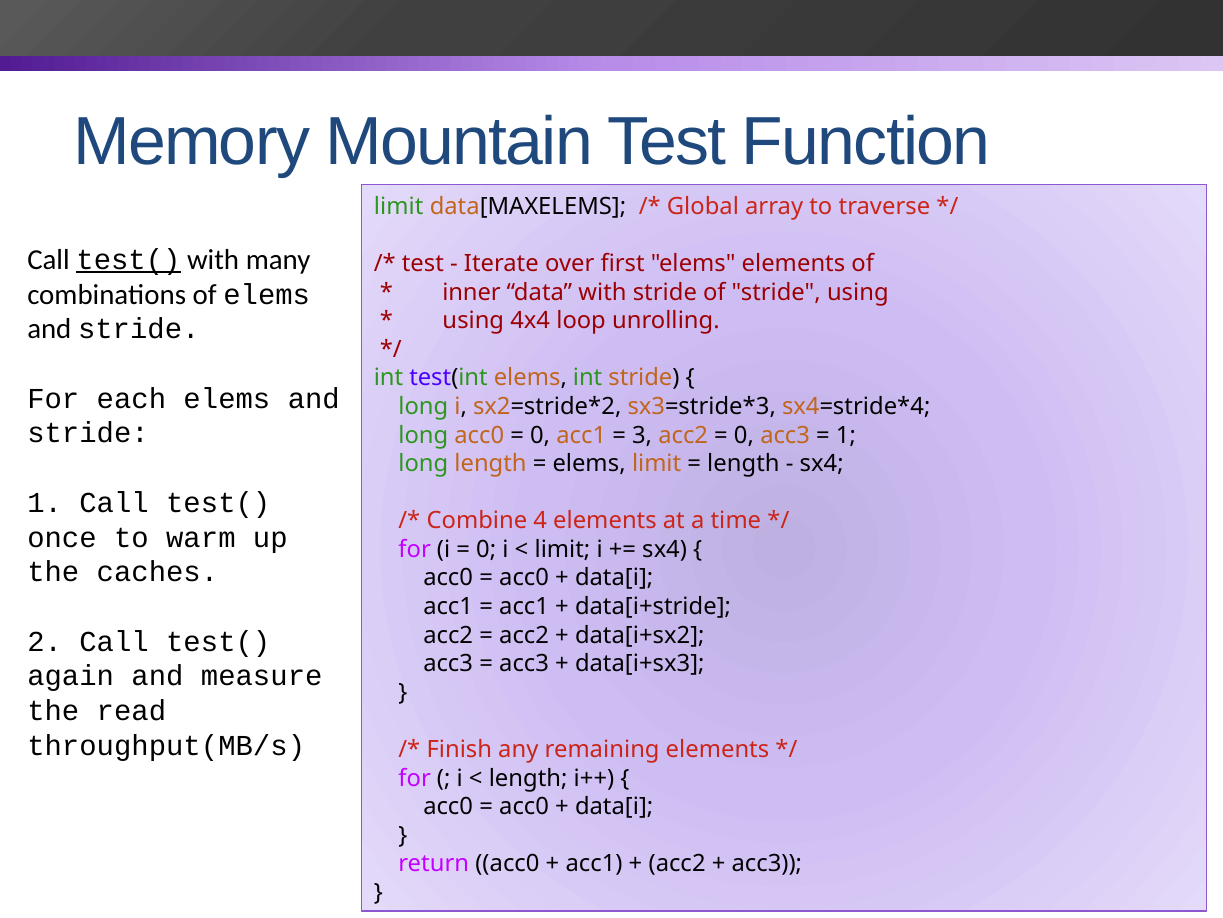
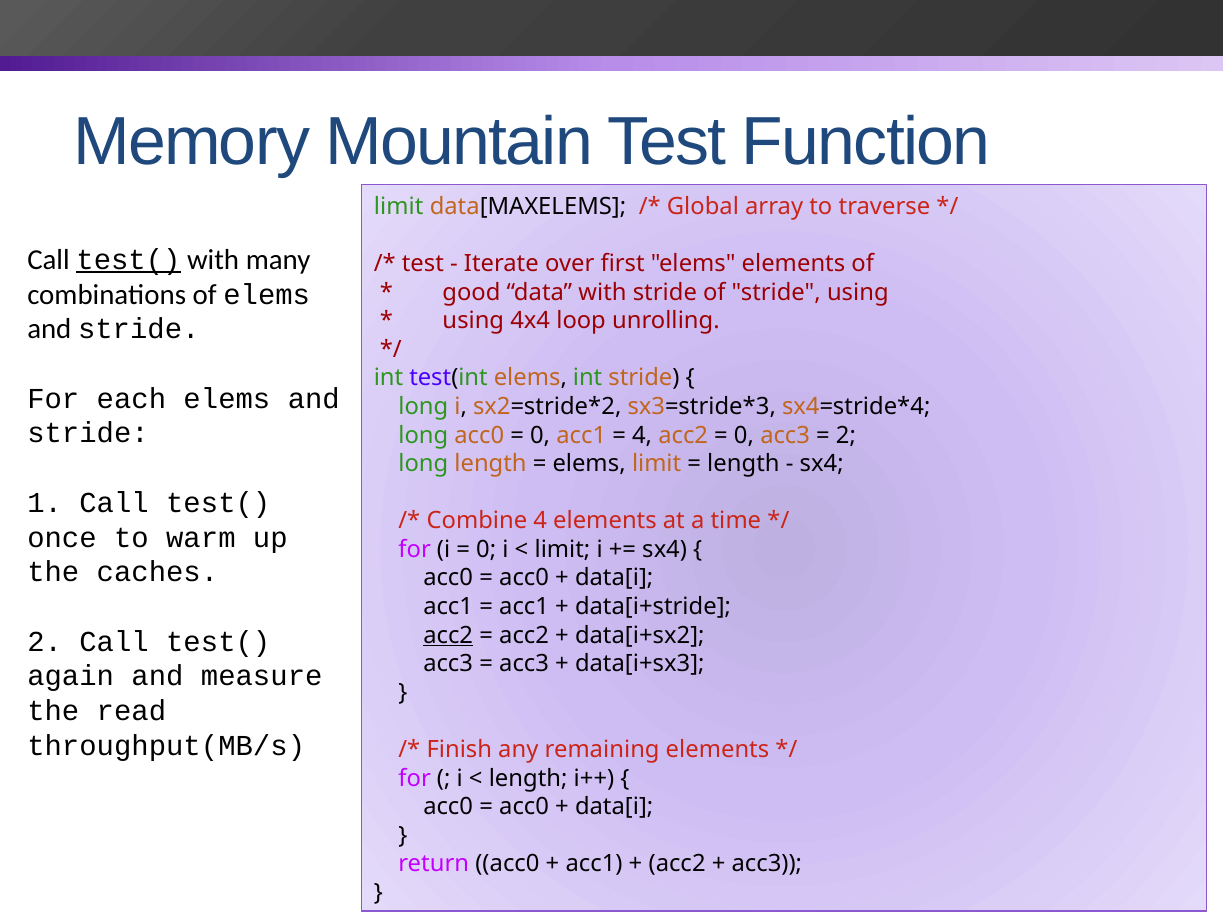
inner: inner -> good
3 at (642, 435): 3 -> 4
1 at (846, 435): 1 -> 2
acc2 at (448, 635) underline: none -> present
